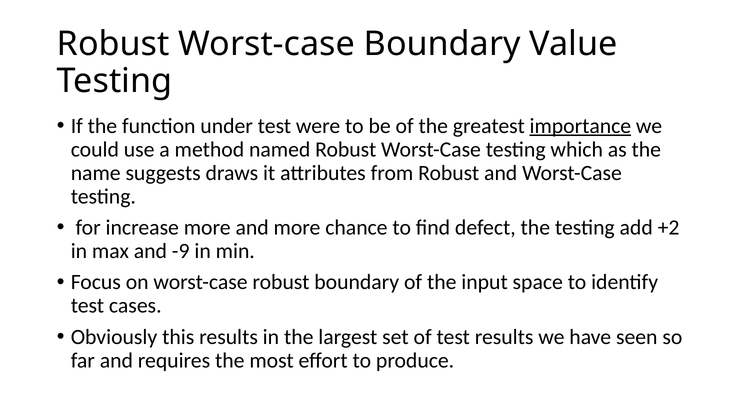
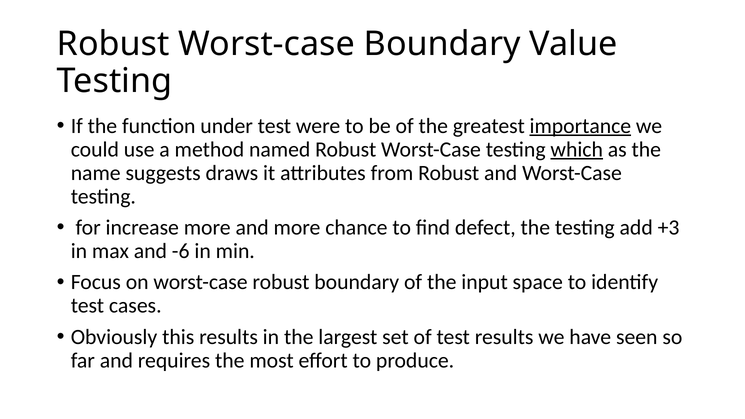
which underline: none -> present
+2: +2 -> +3
-9: -9 -> -6
